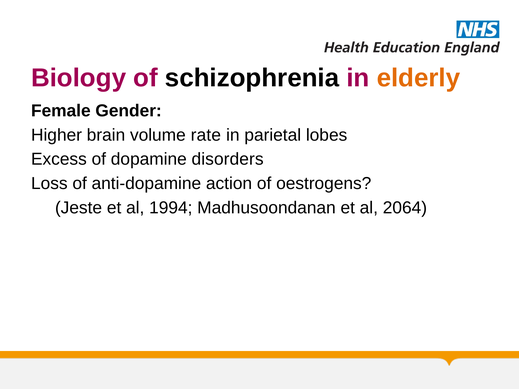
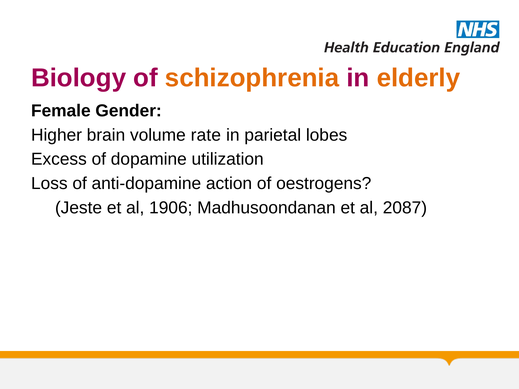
schizophrenia colour: black -> orange
disorders: disorders -> utilization
1994: 1994 -> 1906
2064: 2064 -> 2087
